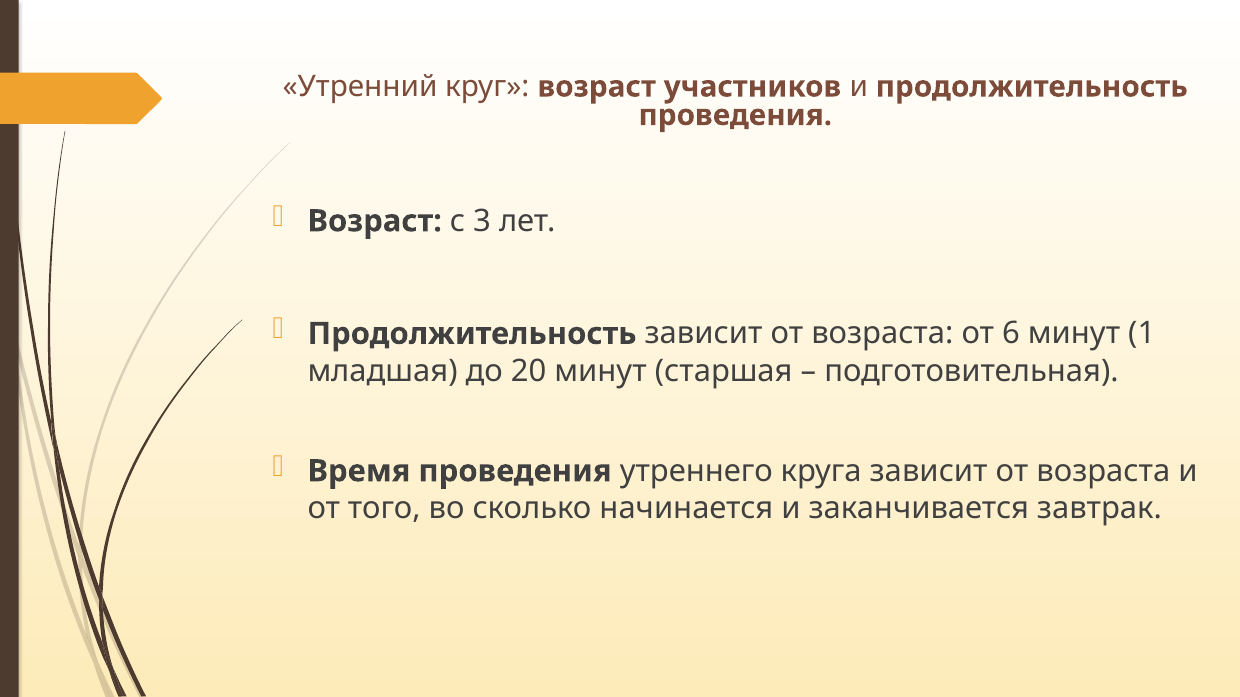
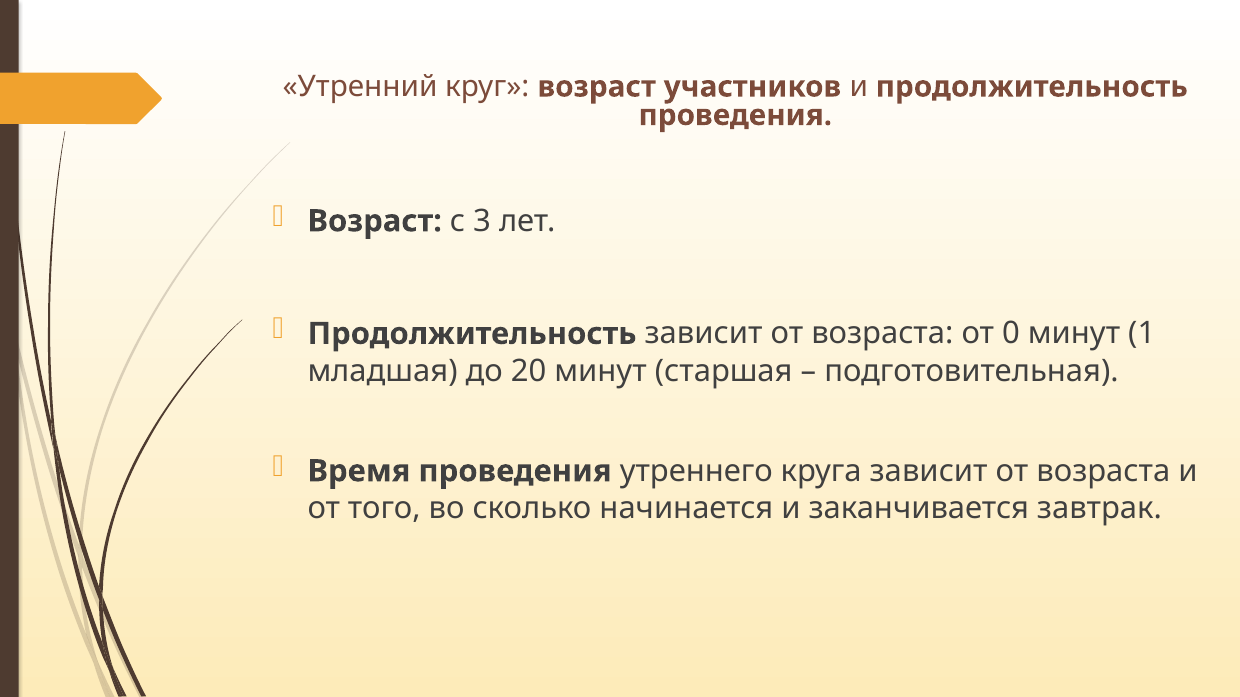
6: 6 -> 0
